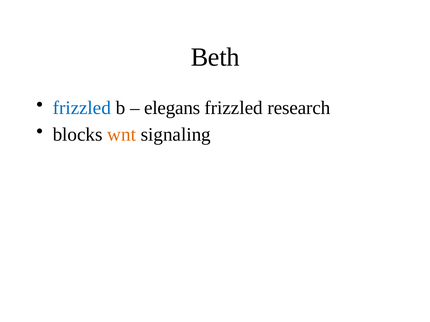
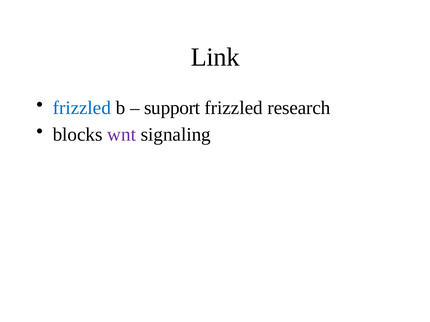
Beth: Beth -> Link
elegans: elegans -> support
wnt colour: orange -> purple
